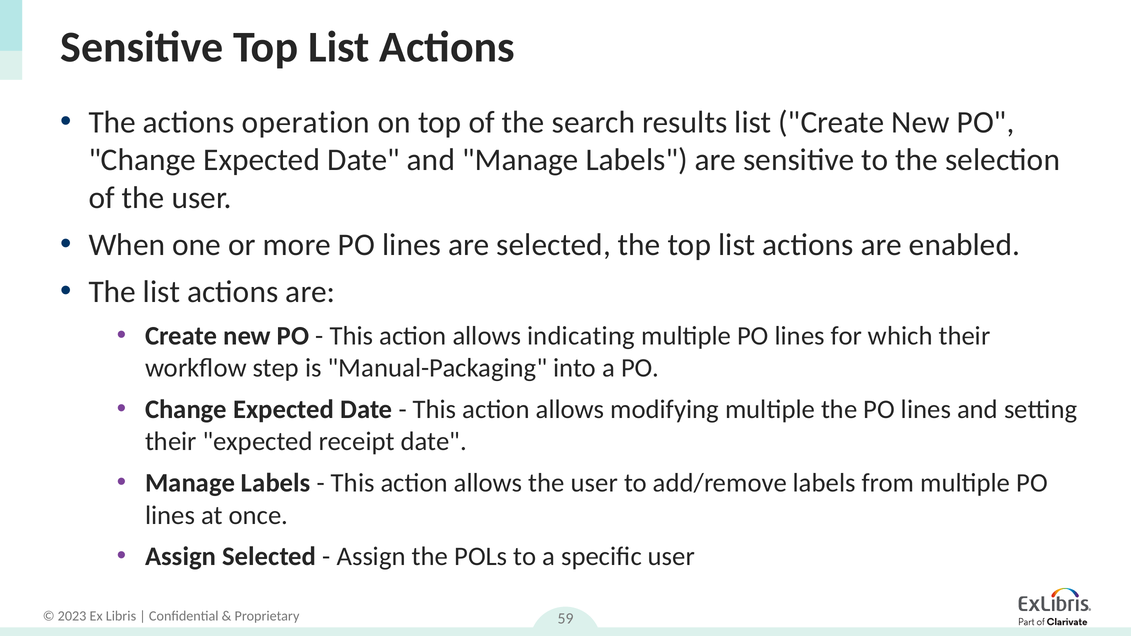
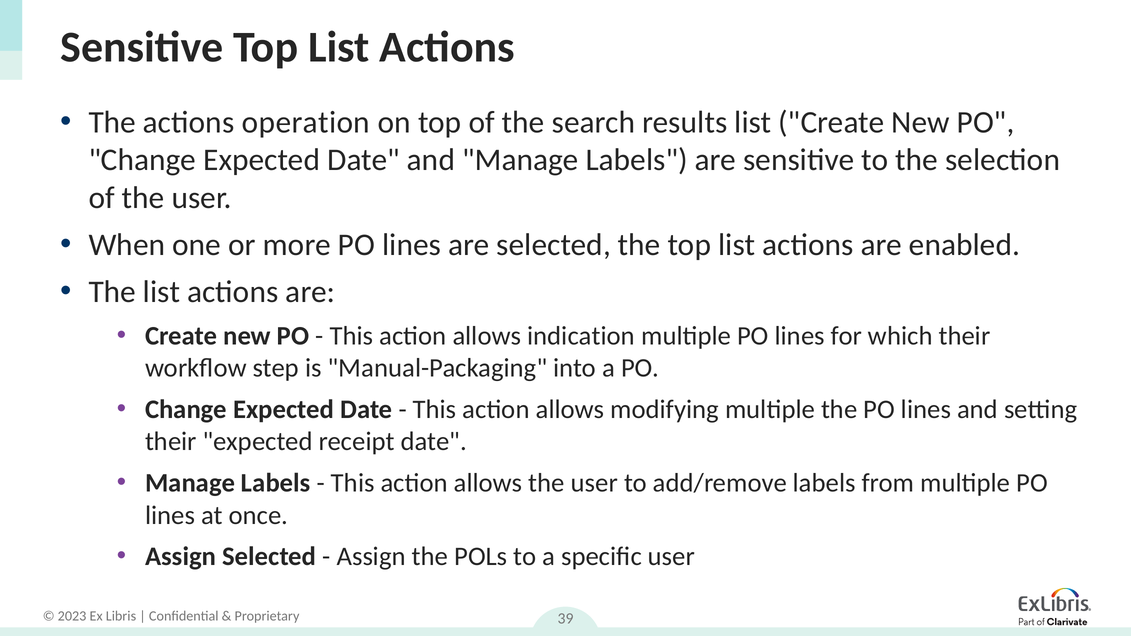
indicating: indicating -> indication
59: 59 -> 39
